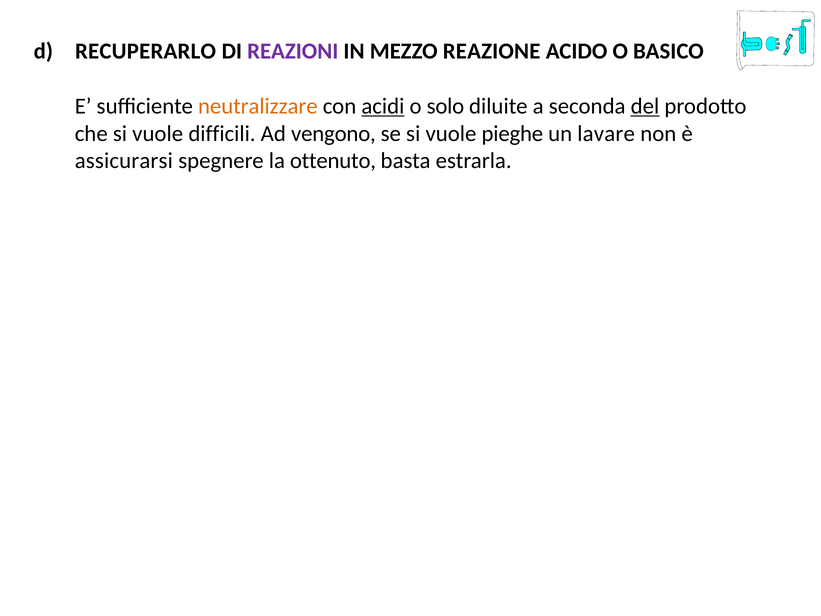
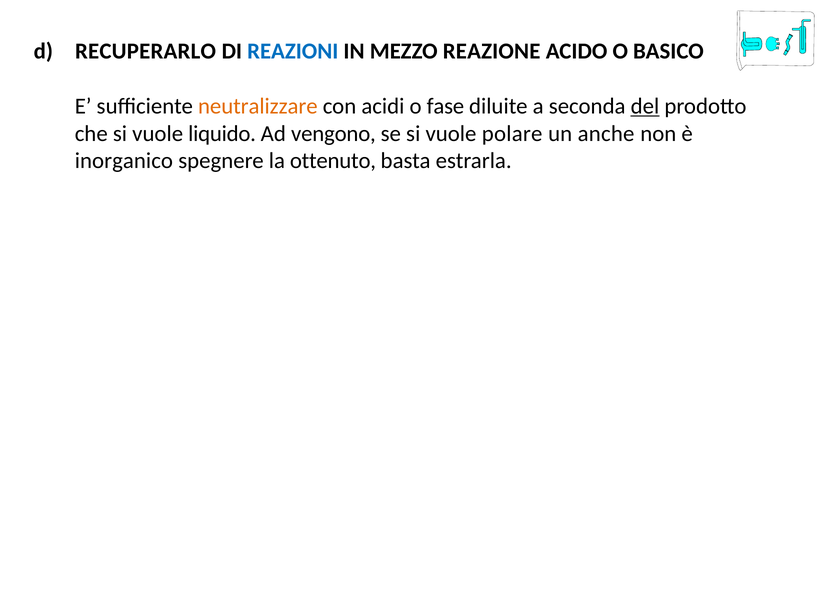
REAZIONI colour: purple -> blue
acidi underline: present -> none
solo: solo -> fase
difficili: difficili -> liquido
pieghe: pieghe -> polare
lavare: lavare -> anche
assicurarsi: assicurarsi -> inorganico
